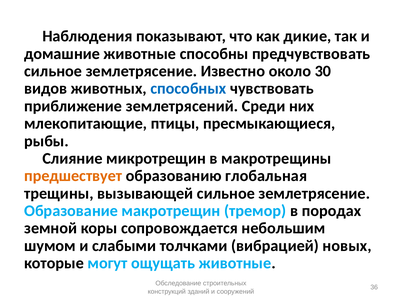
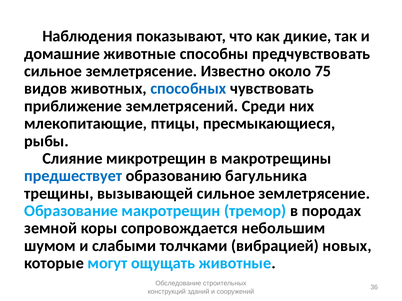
30: 30 -> 75
предшествует colour: orange -> blue
глобальная: глобальная -> багульника
